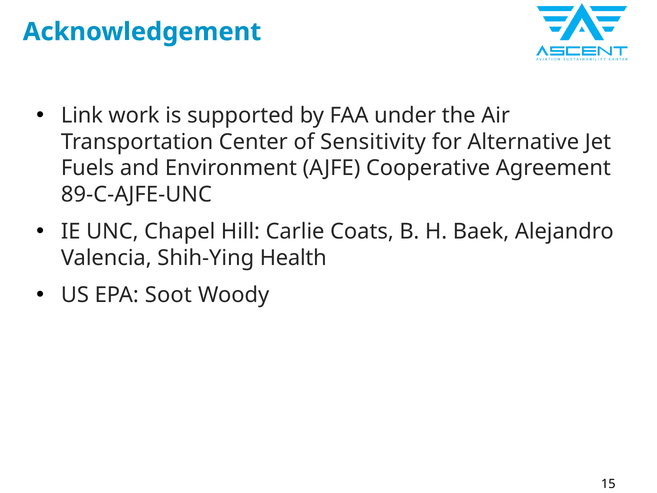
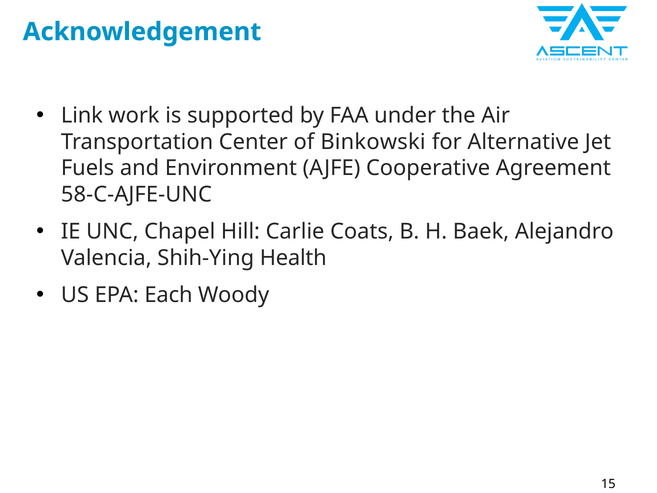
Sensitivity: Sensitivity -> Binkowski
89-C-AJFE-UNC: 89-C-AJFE-UNC -> 58-C-AJFE-UNC
Soot: Soot -> Each
